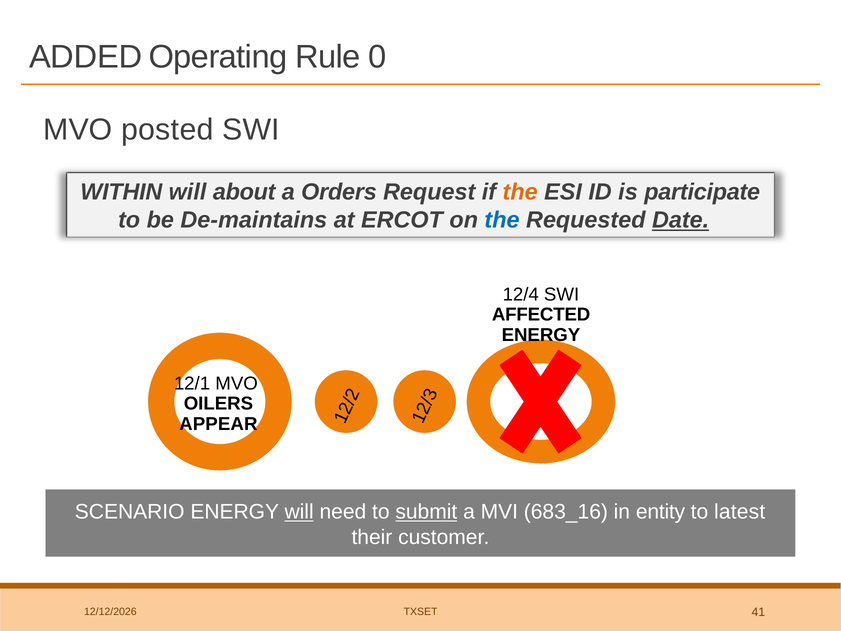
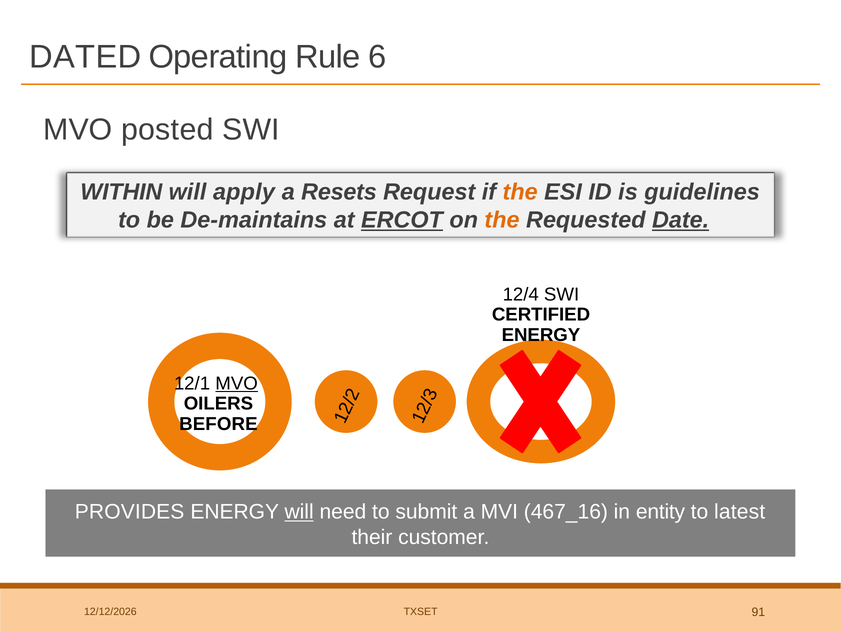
ADDED: ADDED -> DATED
0: 0 -> 6
about: about -> apply
Orders: Orders -> Resets
participate: participate -> guidelines
ERCOT underline: none -> present
the at (502, 220) colour: blue -> orange
AFFECTED: AFFECTED -> CERTIFIED
MVO at (237, 383) underline: none -> present
APPEAR: APPEAR -> BEFORE
SCENARIO: SCENARIO -> PROVIDES
submit underline: present -> none
683_16: 683_16 -> 467_16
41: 41 -> 91
